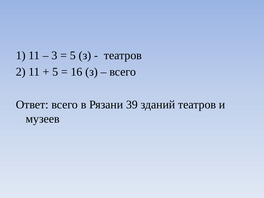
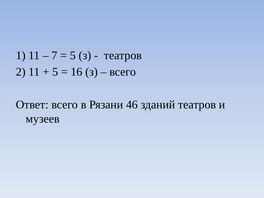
3: 3 -> 7
39: 39 -> 46
